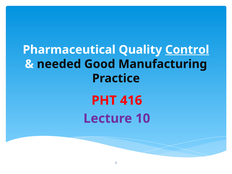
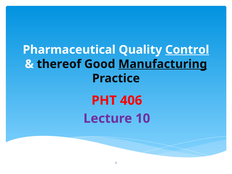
needed: needed -> thereof
Manufacturing underline: none -> present
416: 416 -> 406
